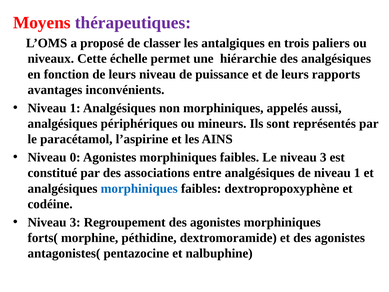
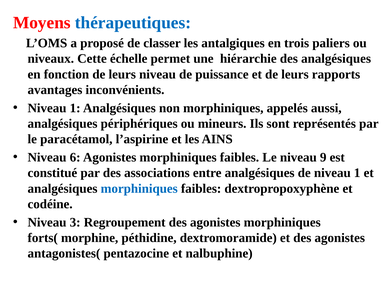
thérapeutiques colour: purple -> blue
0: 0 -> 6
Le niveau 3: 3 -> 9
